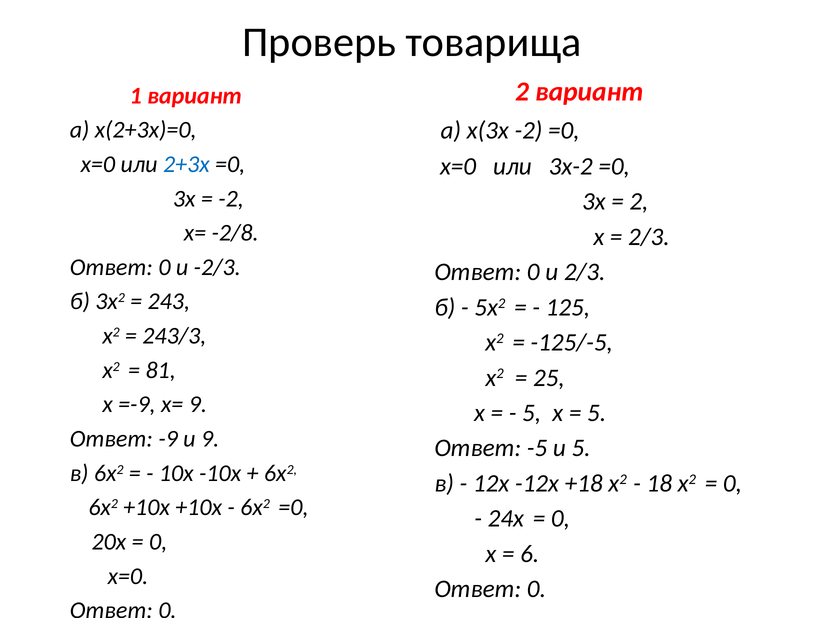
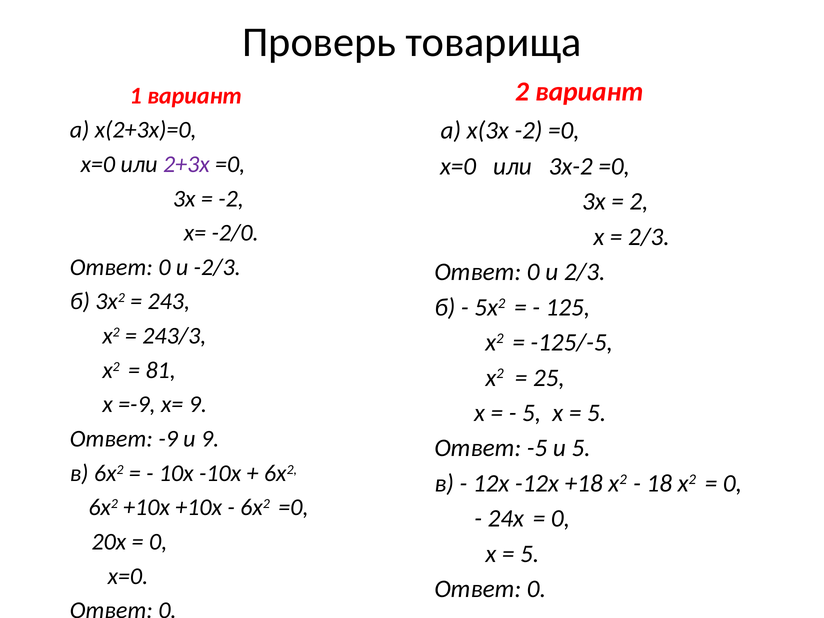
2+3х colour: blue -> purple
-2/8: -2/8 -> -2/0
6 at (530, 554): 6 -> 5
